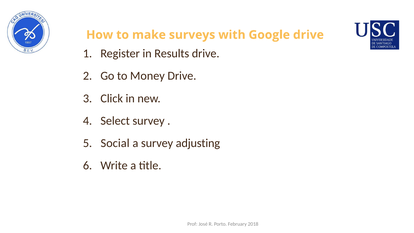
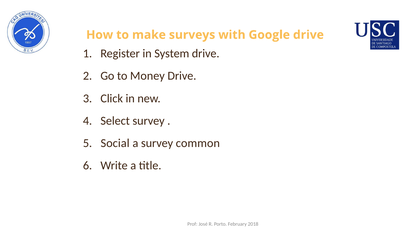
Results: Results -> System
adjusting: adjusting -> common
